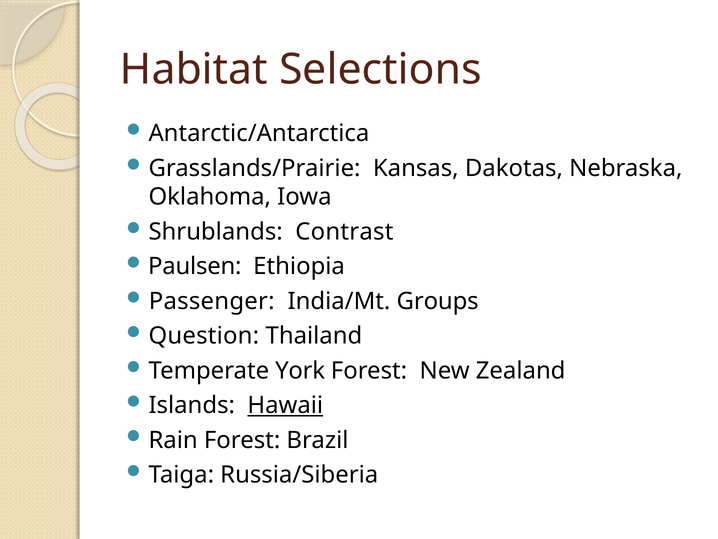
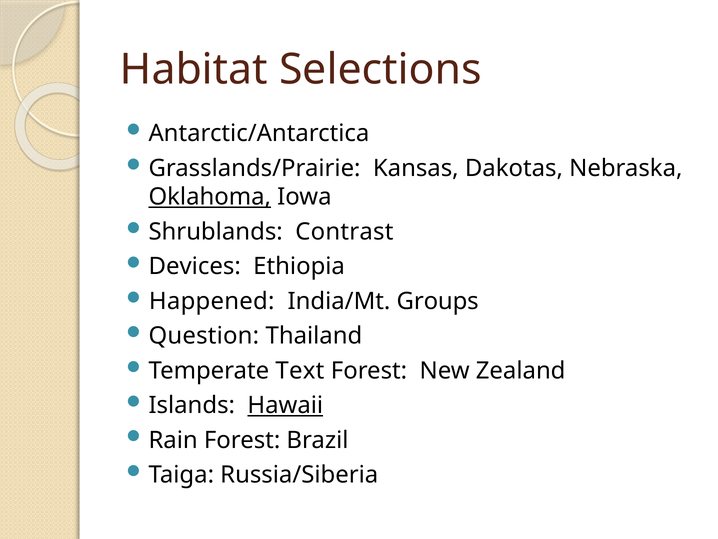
Oklahoma underline: none -> present
Paulsen: Paulsen -> Devices
Passenger: Passenger -> Happened
York: York -> Text
